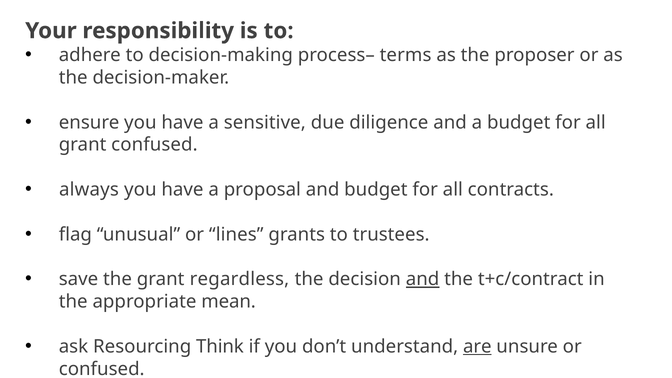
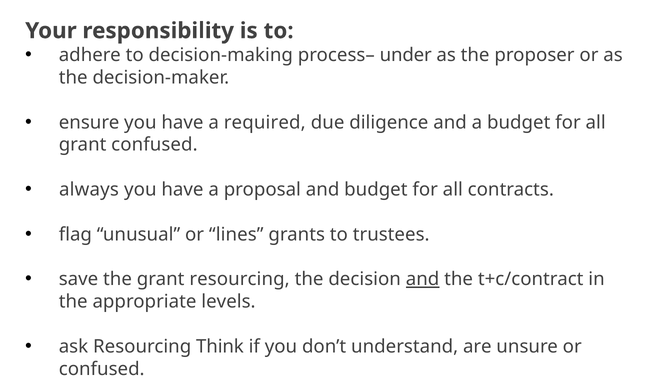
terms: terms -> under
sensitive: sensitive -> required
grant regardless: regardless -> resourcing
mean: mean -> levels
are underline: present -> none
